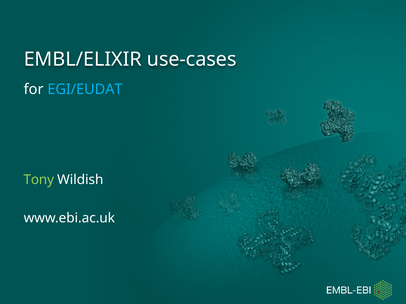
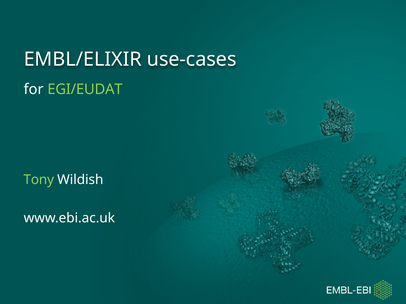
EGI/EUDAT colour: light blue -> light green
